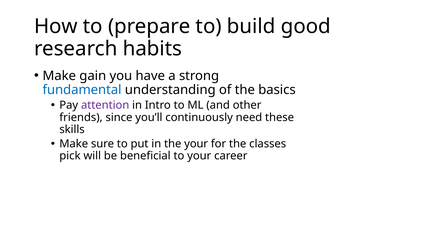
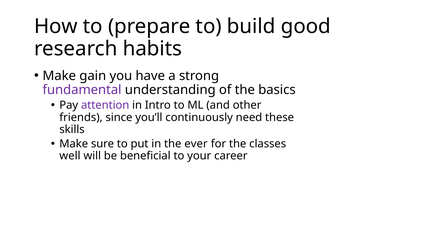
fundamental colour: blue -> purple
the your: your -> ever
pick: pick -> well
